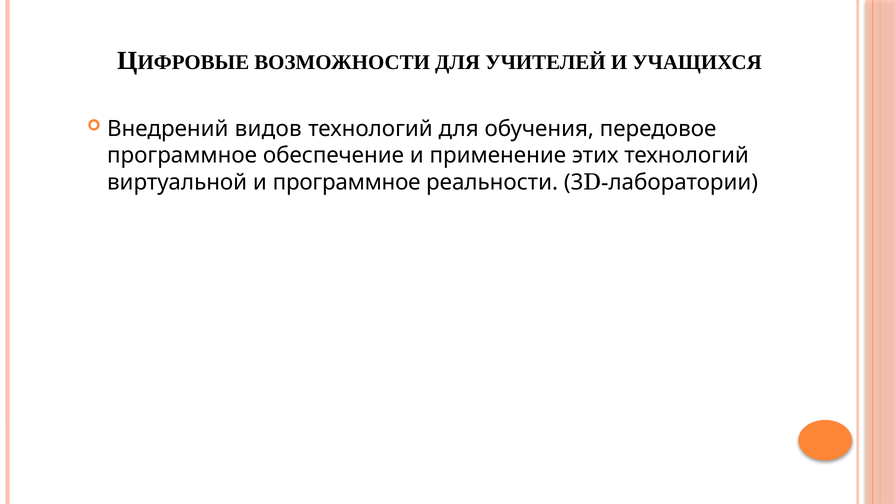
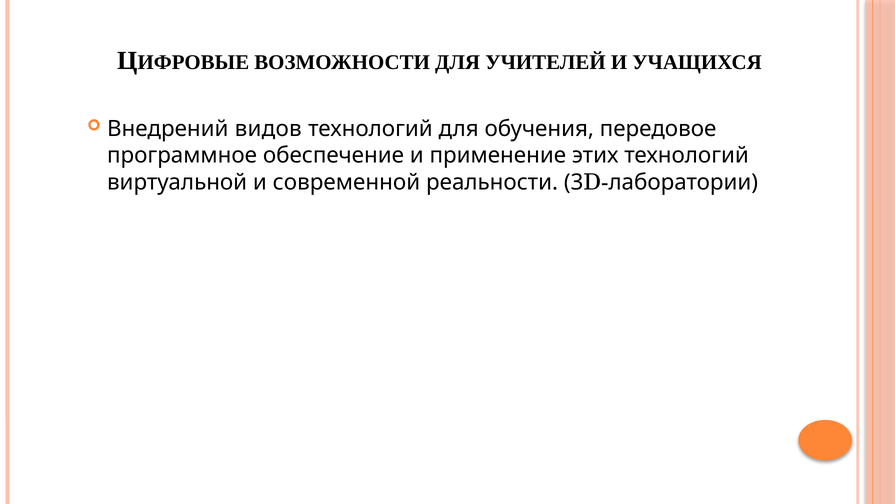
и программное: программное -> современной
